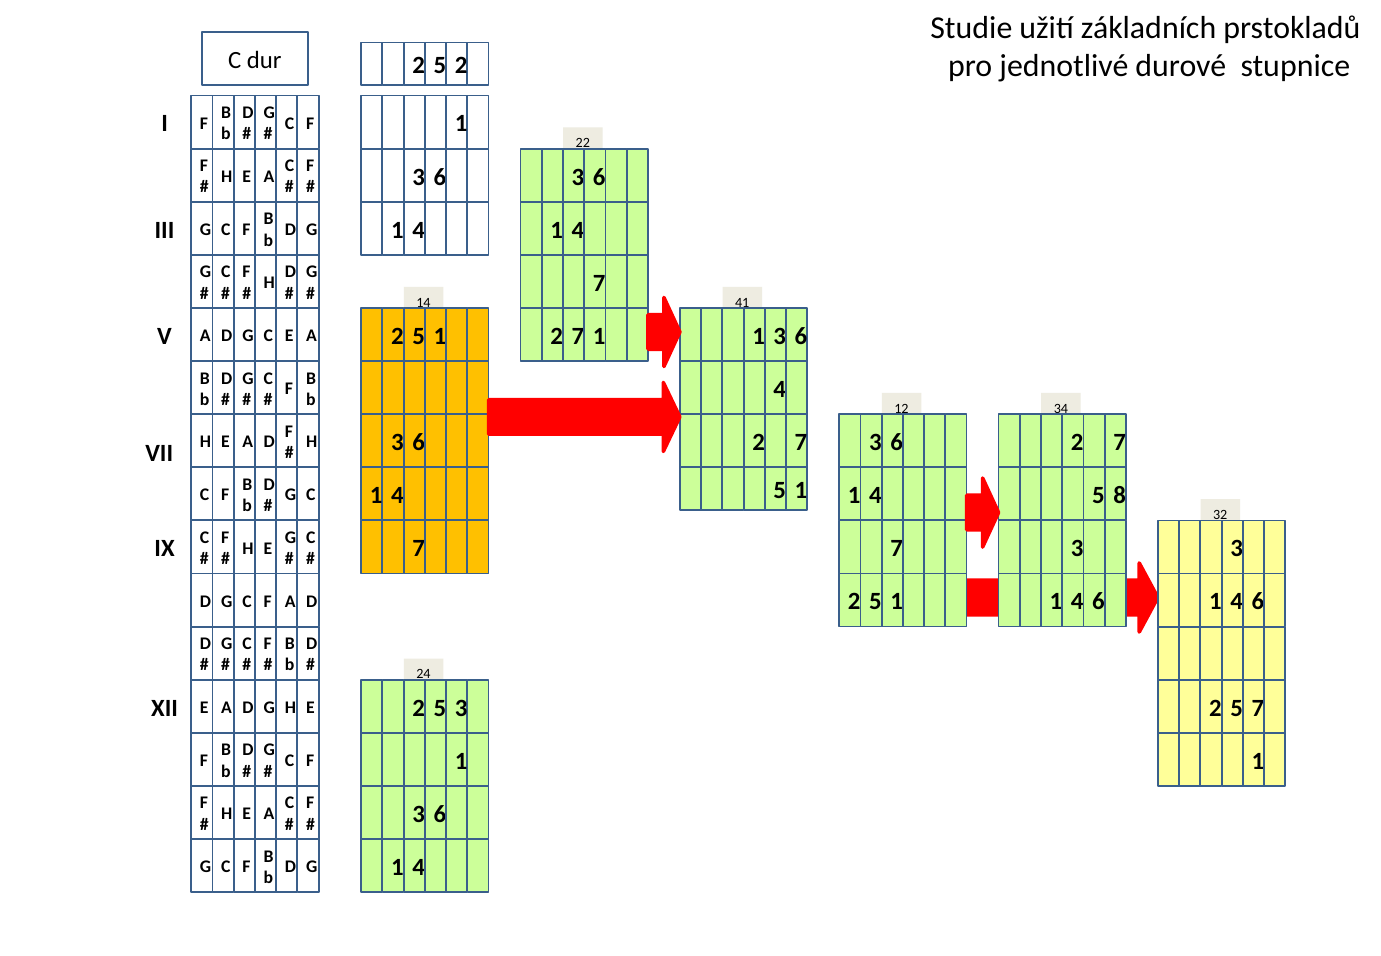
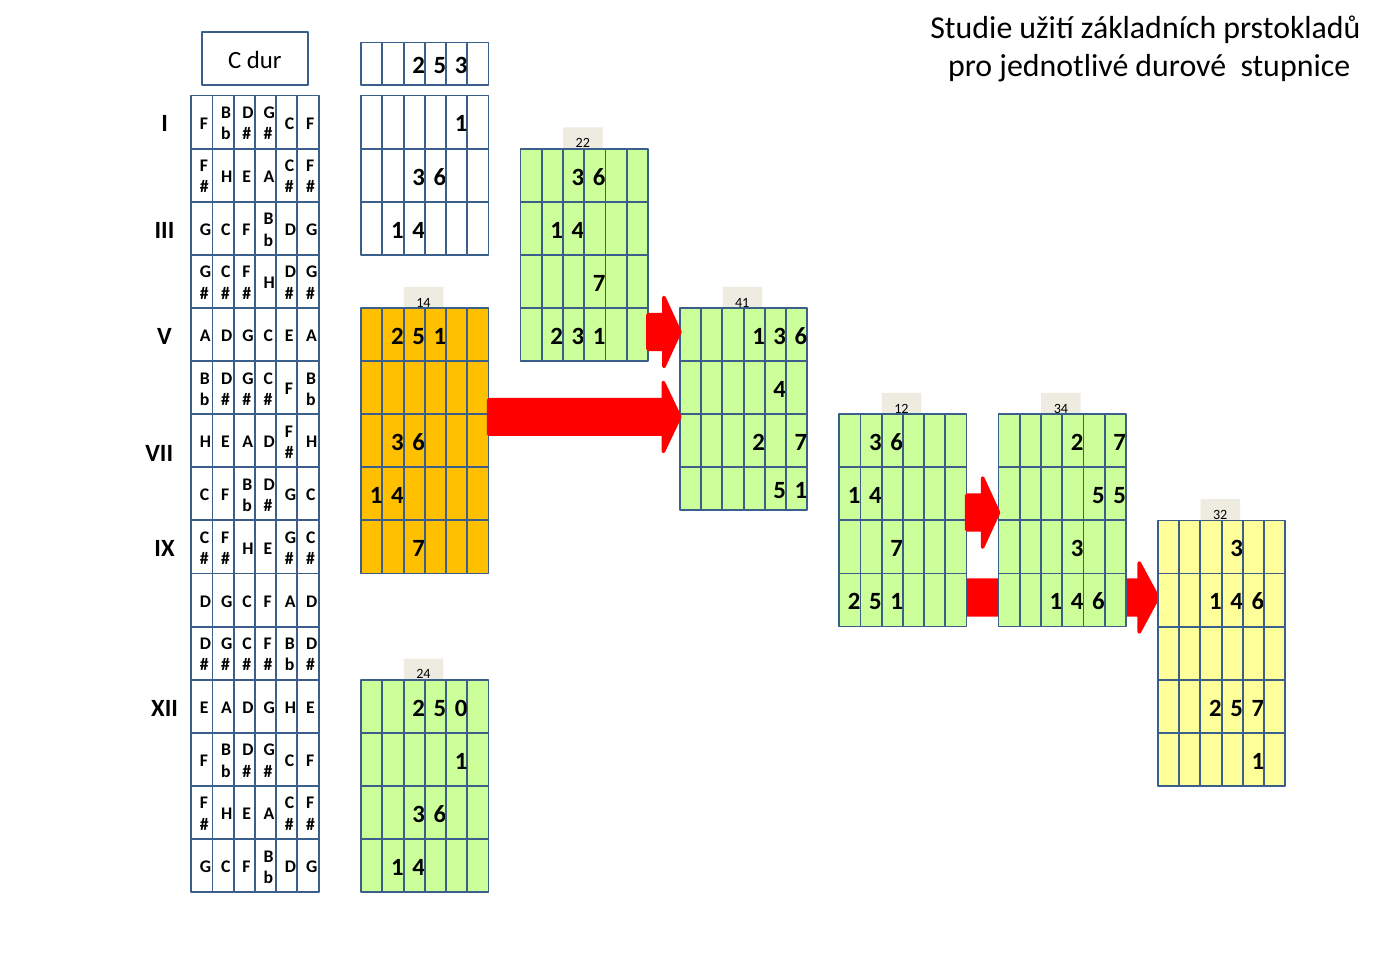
2 5 2: 2 -> 3
7 at (578, 336): 7 -> 3
5 8: 8 -> 5
5 3: 3 -> 0
